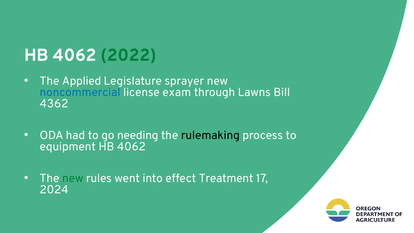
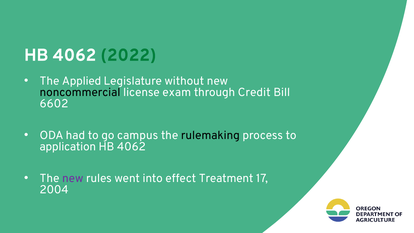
sprayer: sprayer -> without
noncommercial colour: blue -> black
Lawns: Lawns -> Credit
4362: 4362 -> 6602
needing: needing -> campus
equipment: equipment -> application
new at (73, 178) colour: green -> purple
2024: 2024 -> 2004
